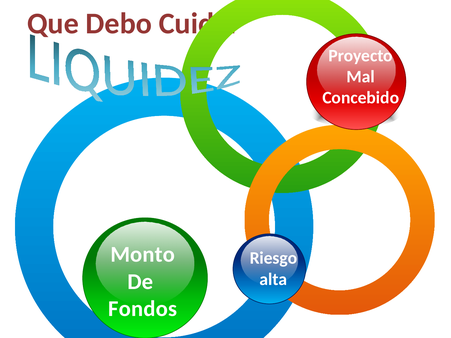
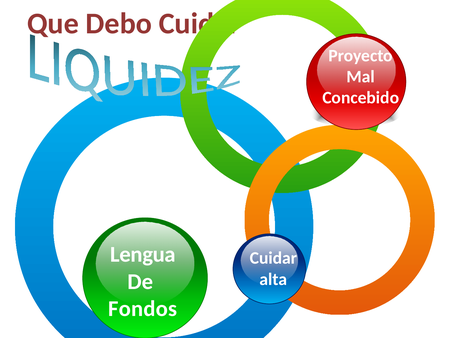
Monto: Monto -> Lengua
Riesgo at (273, 258): Riesgo -> Cuidar
